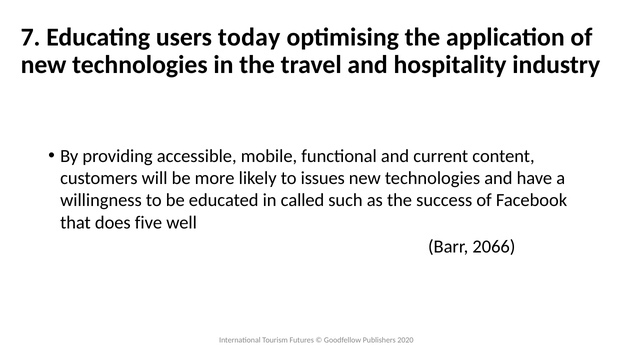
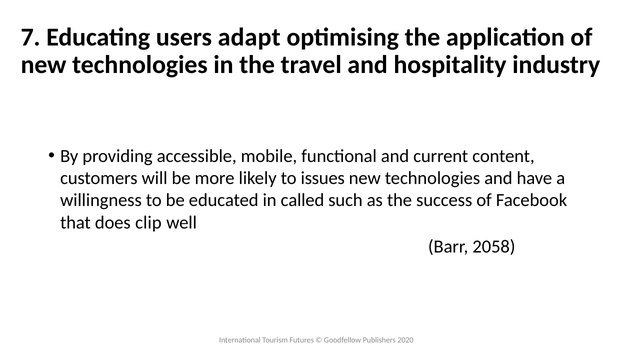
today: today -> adapt
five: five -> clip
2066: 2066 -> 2058
